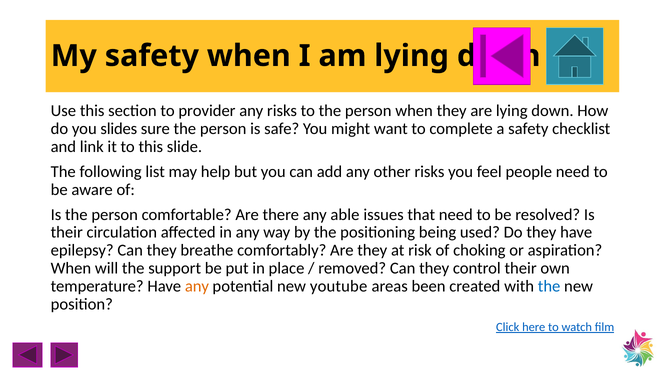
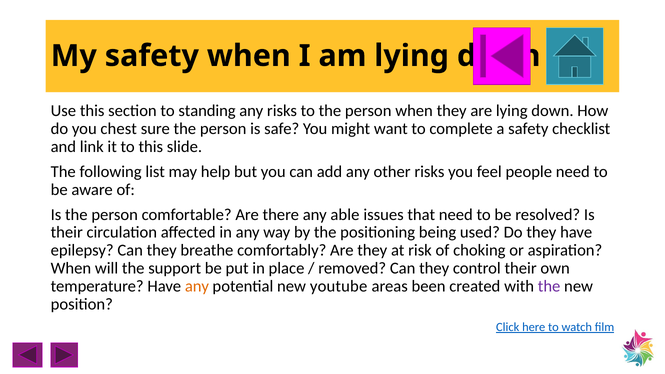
provider: provider -> standing
slides: slides -> chest
the at (549, 286) colour: blue -> purple
